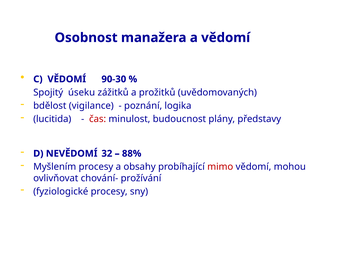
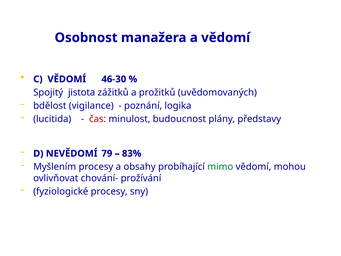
90-30: 90-30 -> 46-30
úseku: úseku -> jistota
32: 32 -> 79
88%: 88% -> 83%
mimo colour: red -> green
